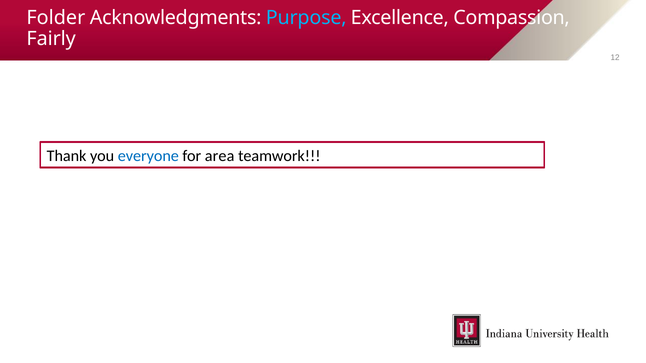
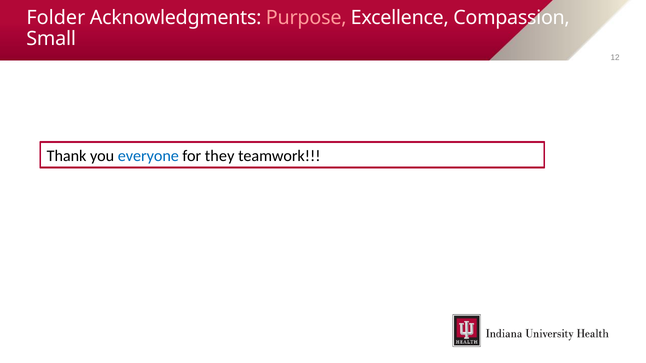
Purpose colour: light blue -> pink
Fairly: Fairly -> Small
area: area -> they
